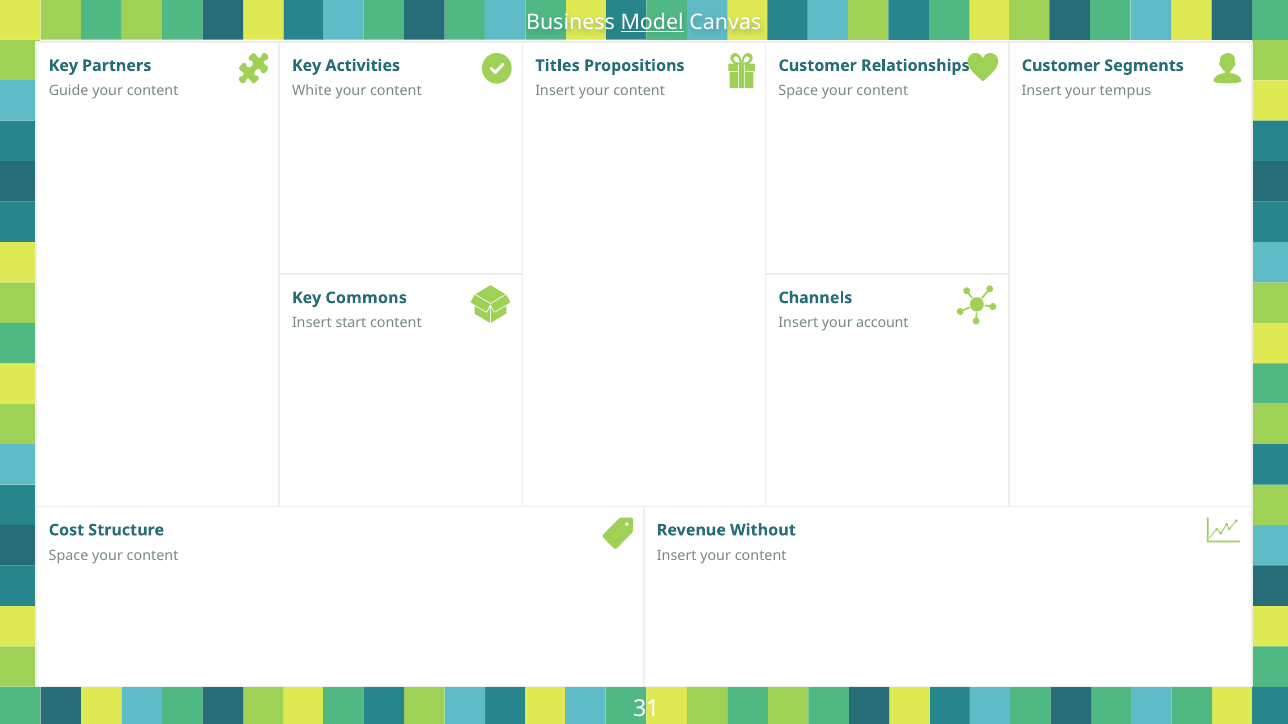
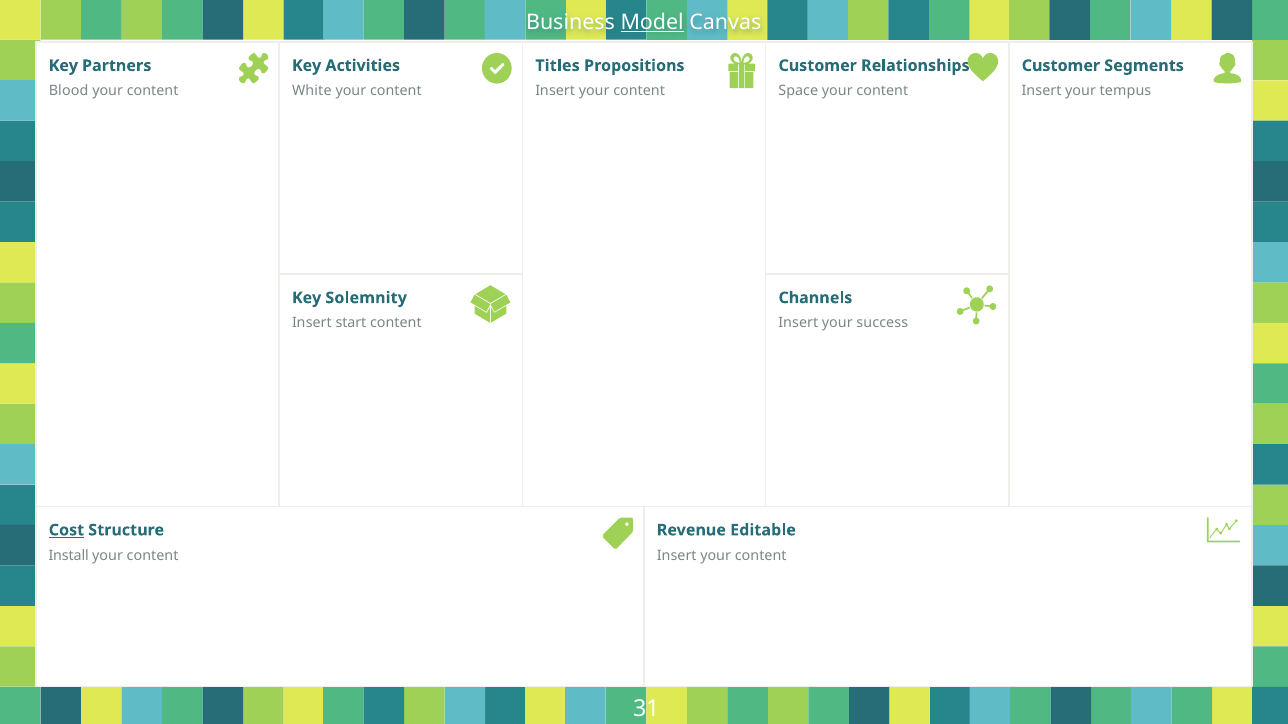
Guide: Guide -> Blood
Commons: Commons -> Solemnity
account: account -> success
Cost underline: none -> present
Without: Without -> Editable
Space at (69, 556): Space -> Install
